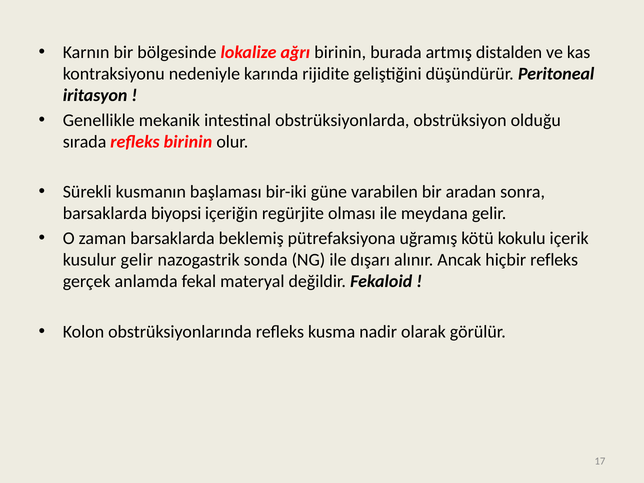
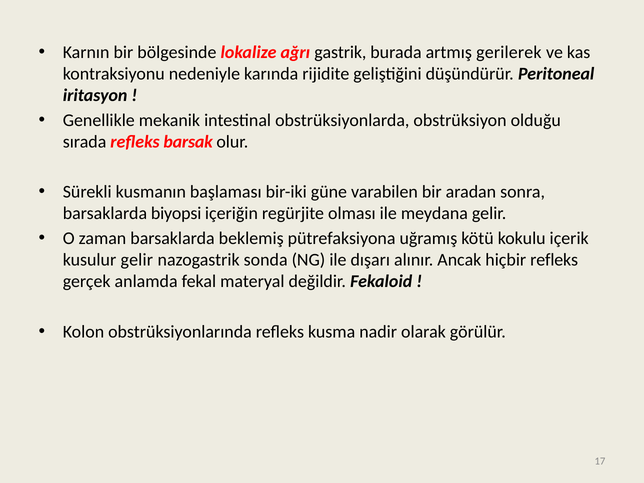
ağrı birinin: birinin -> gastrik
distalden: distalden -> gerilerek
refleks birinin: birinin -> barsak
